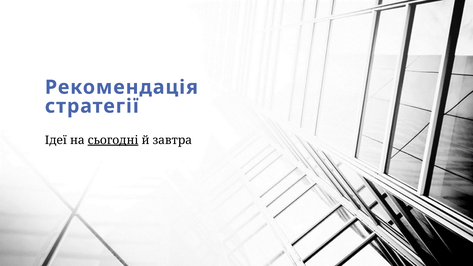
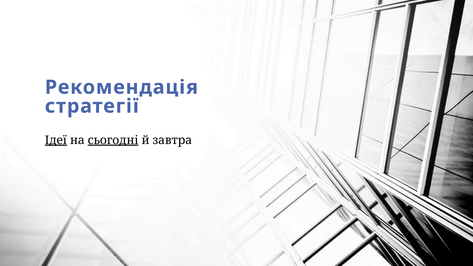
Ідеї underline: none -> present
